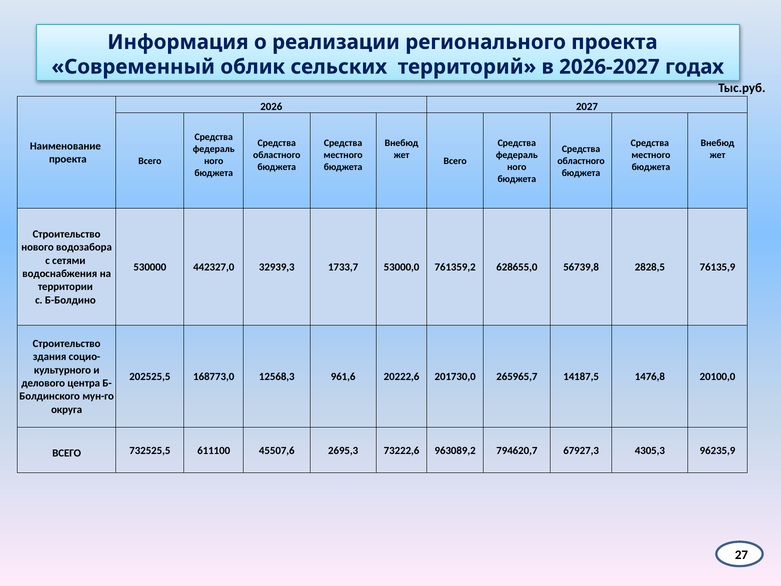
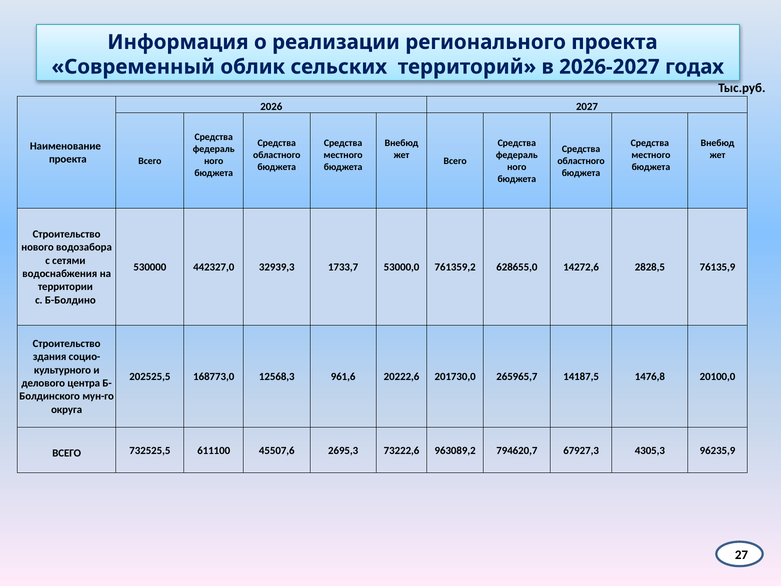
56739,8: 56739,8 -> 14272,6
